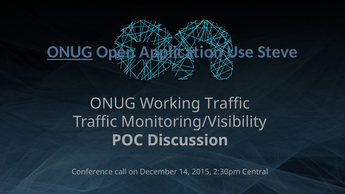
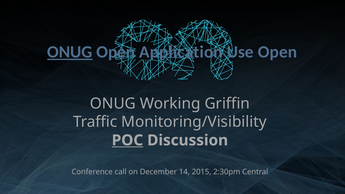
Use Steve: Steve -> Open
Working Traffic: Traffic -> Griffin
POC underline: none -> present
